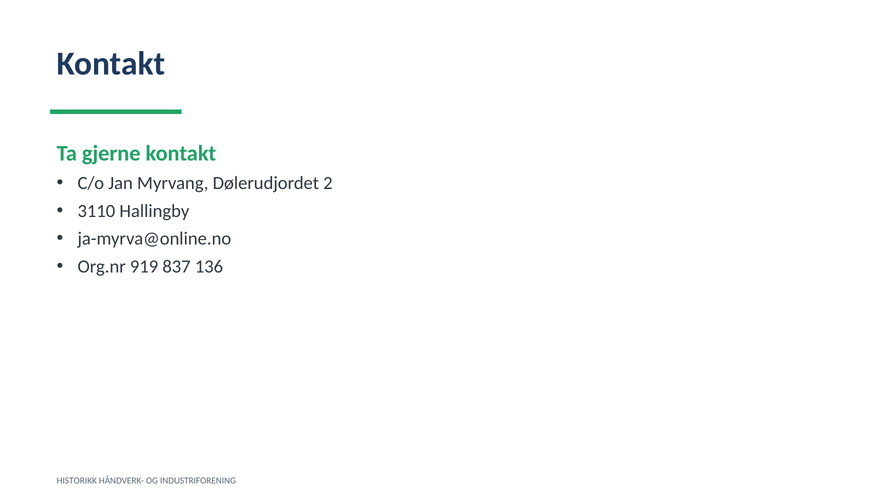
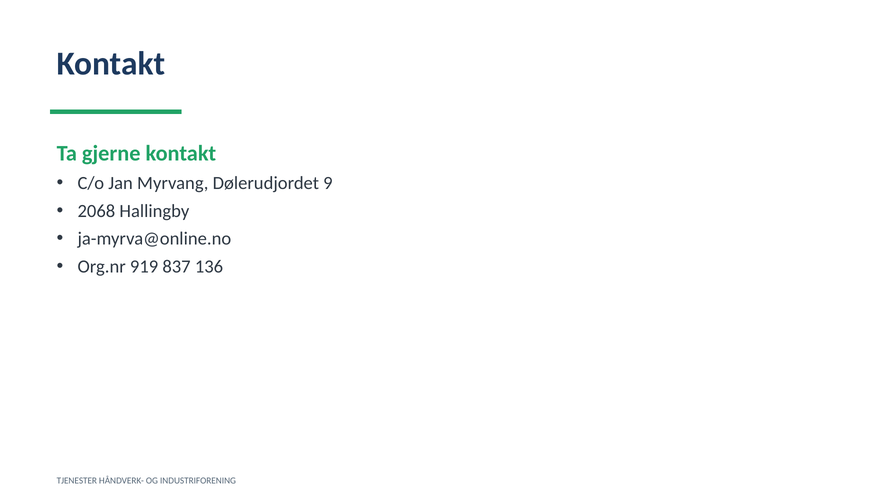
2: 2 -> 9
3110: 3110 -> 2068
HISTORIKK: HISTORIKK -> TJENESTER
